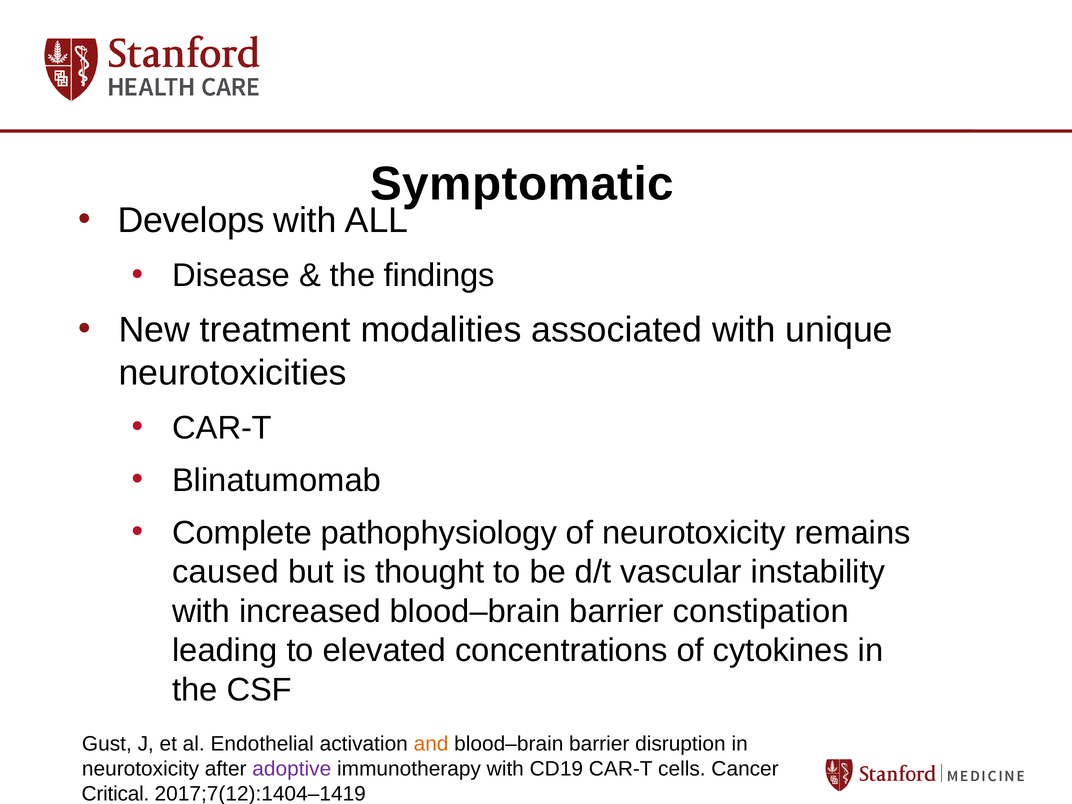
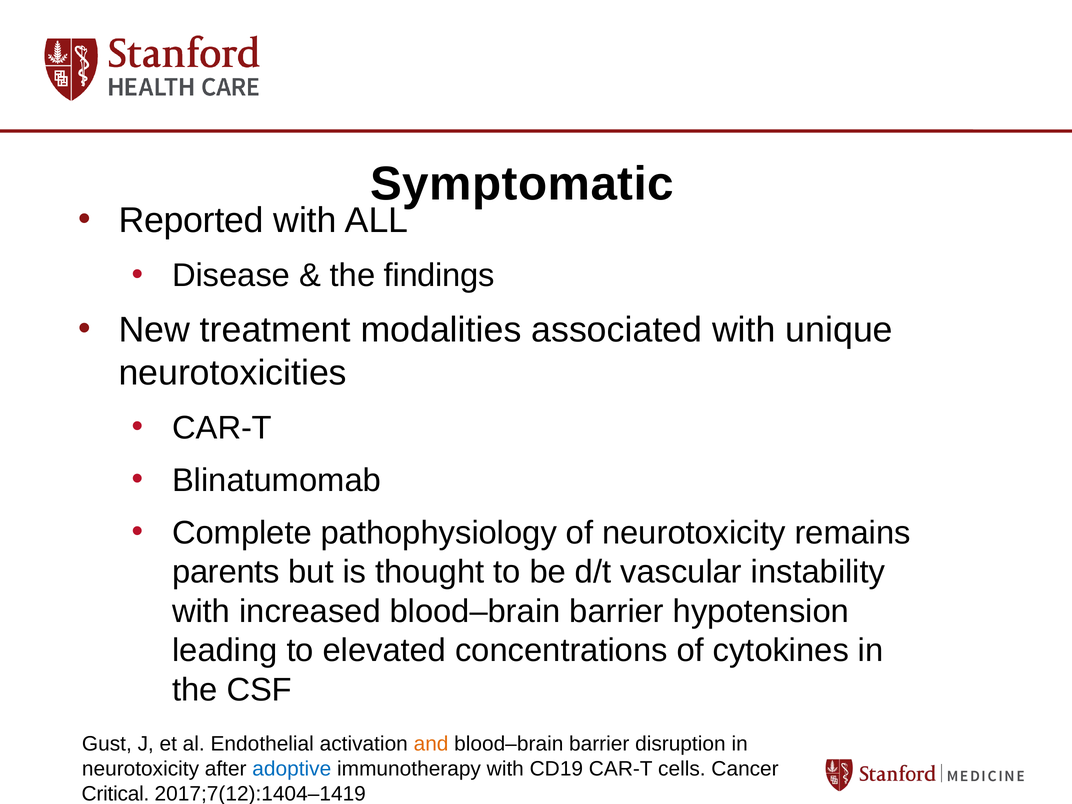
Develops: Develops -> Reported
caused: caused -> parents
constipation: constipation -> hypotension
adoptive colour: purple -> blue
